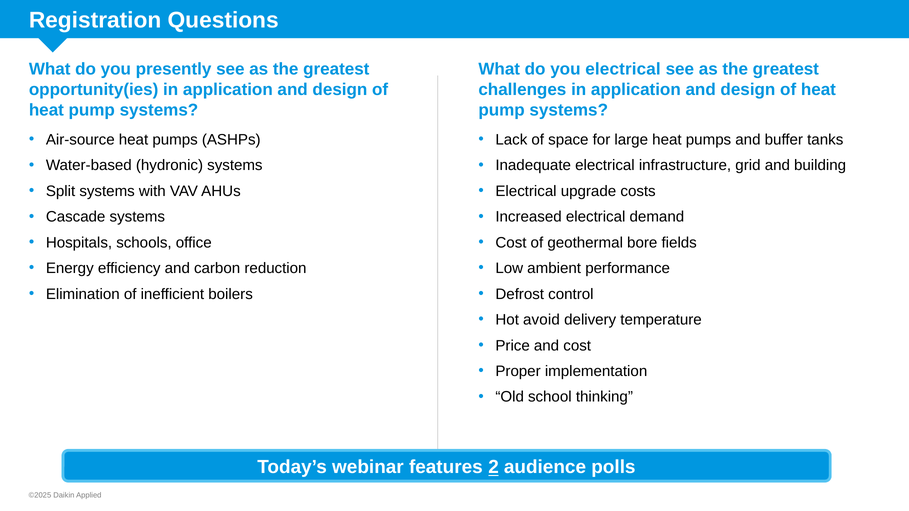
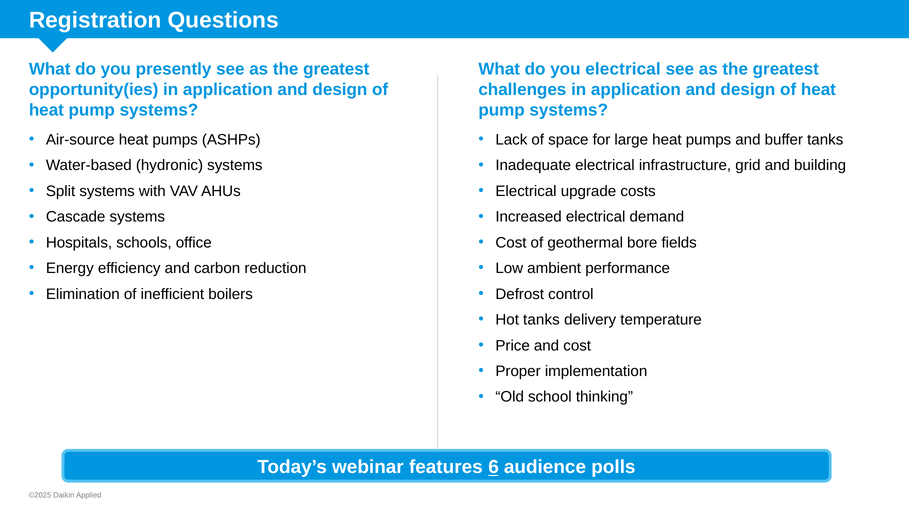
Hot avoid: avoid -> tanks
2: 2 -> 6
